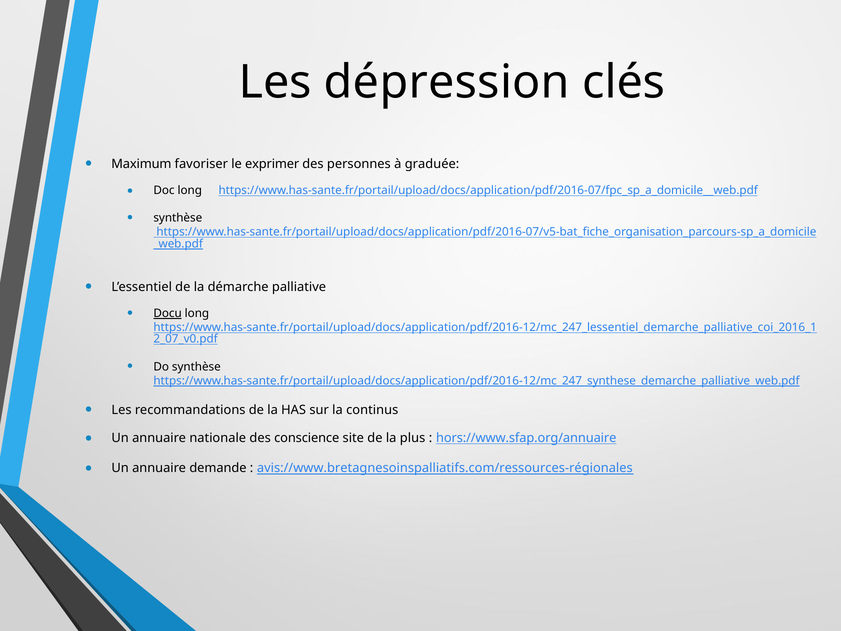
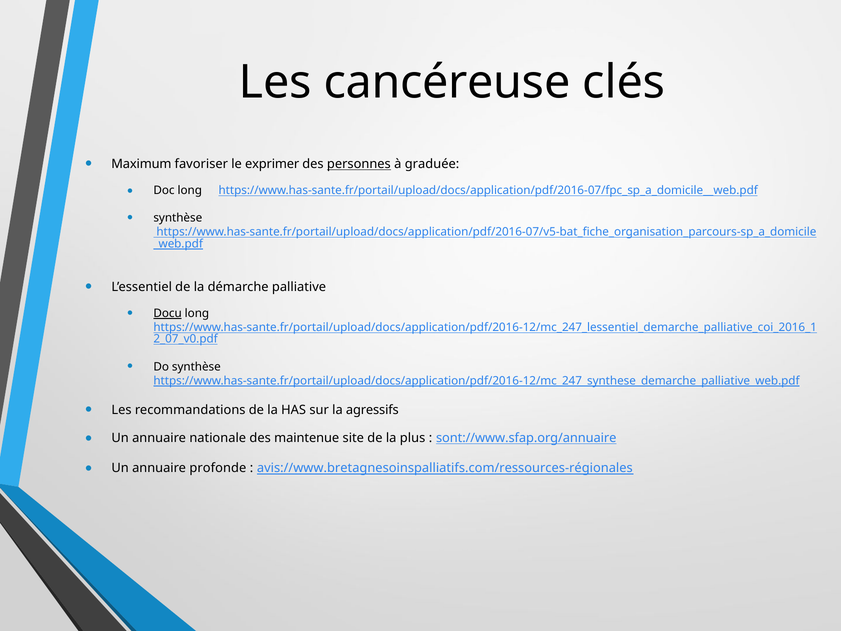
dépression: dépression -> cancéreuse
personnes underline: none -> present
continus: continus -> agressifs
conscience: conscience -> maintenue
hors://www.sfap.org/annuaire: hors://www.sfap.org/annuaire -> sont://www.sfap.org/annuaire
demande: demande -> profonde
